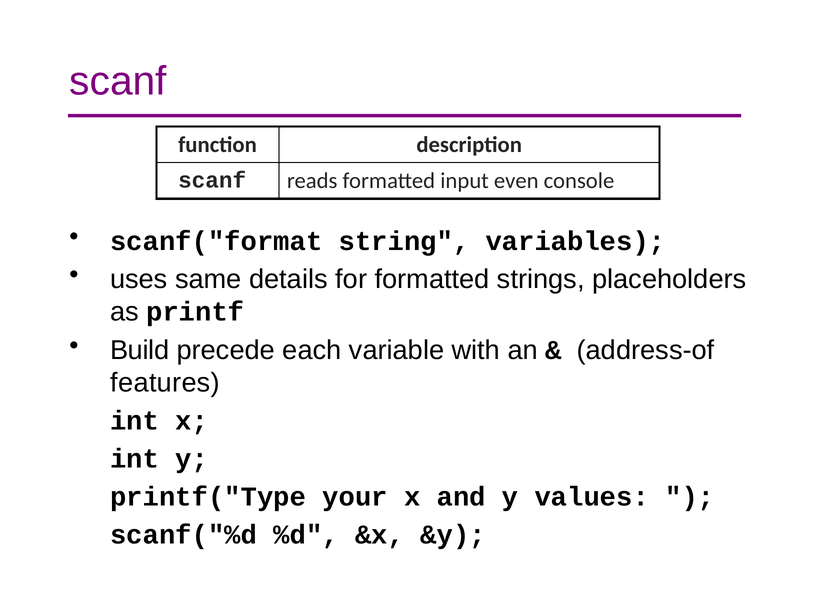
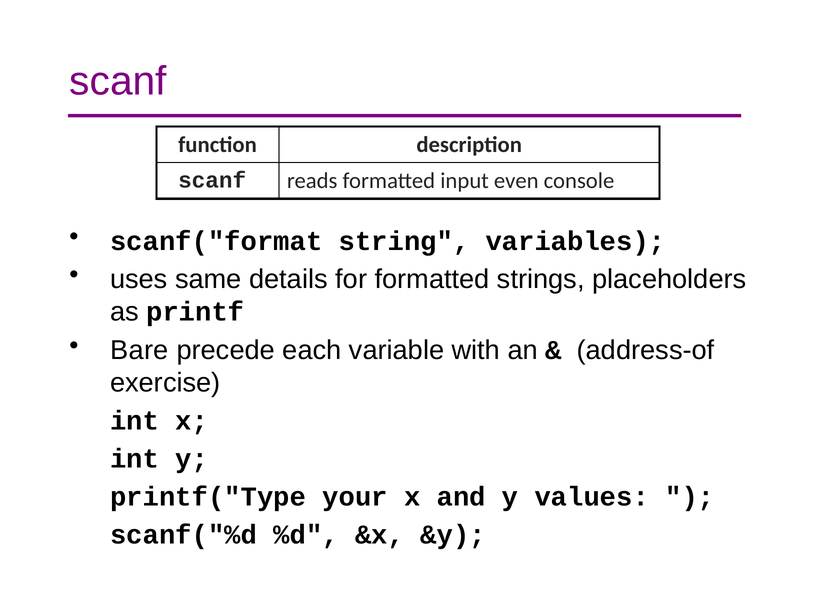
Build: Build -> Bare
features: features -> exercise
